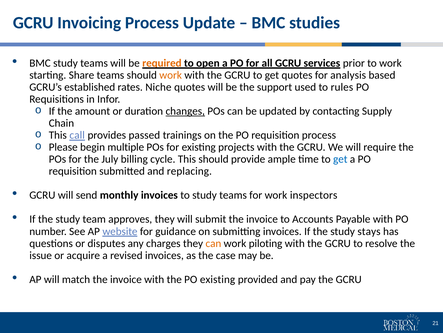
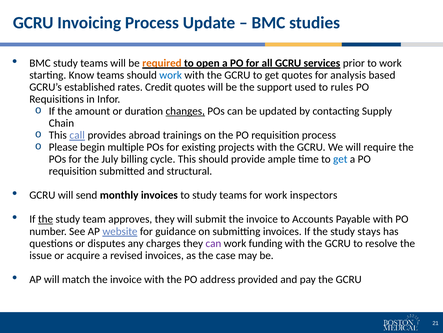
Share: Share -> Know
work at (171, 75) colour: orange -> blue
Niche: Niche -> Credit
passed: passed -> abroad
replacing: replacing -> structural
the at (46, 219) underline: none -> present
can at (213, 243) colour: orange -> purple
piloting: piloting -> funding
PO existing: existing -> address
